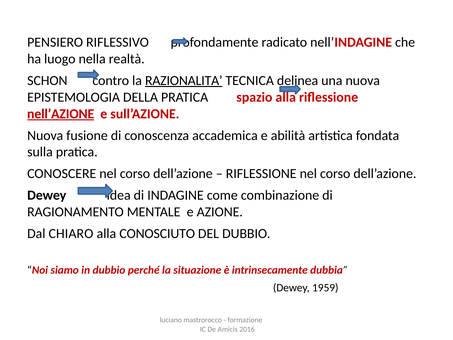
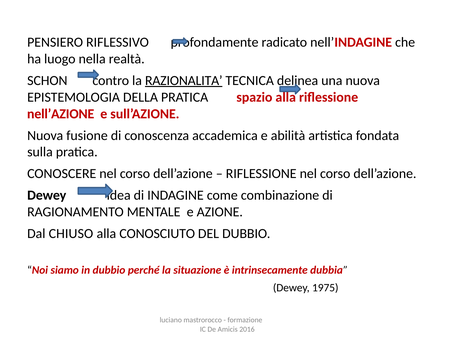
nell’AZIONE underline: present -> none
CHIARO: CHIARO -> CHIUSO
1959: 1959 -> 1975
